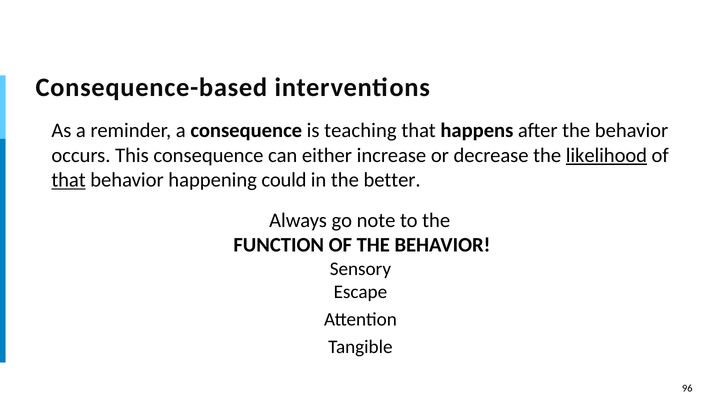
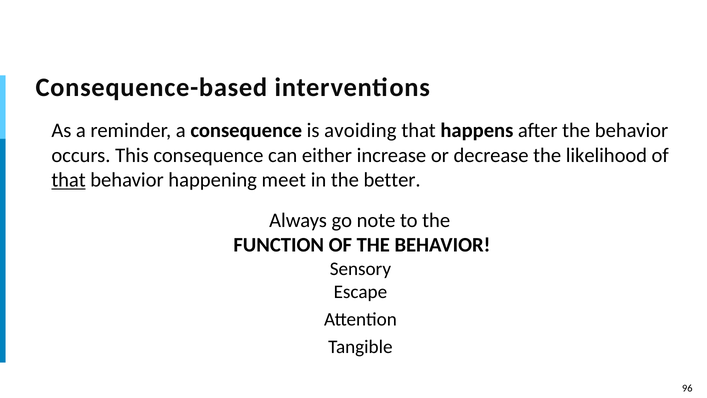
teaching: teaching -> avoiding
likelihood underline: present -> none
could: could -> meet
